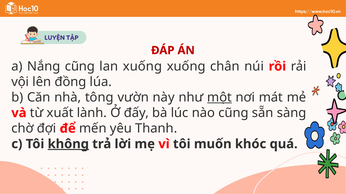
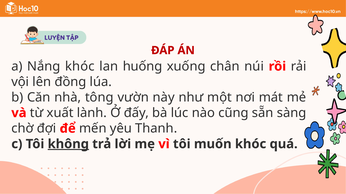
Nắng cũng: cũng -> khóc
lan xuống: xuống -> huống
một underline: present -> none
